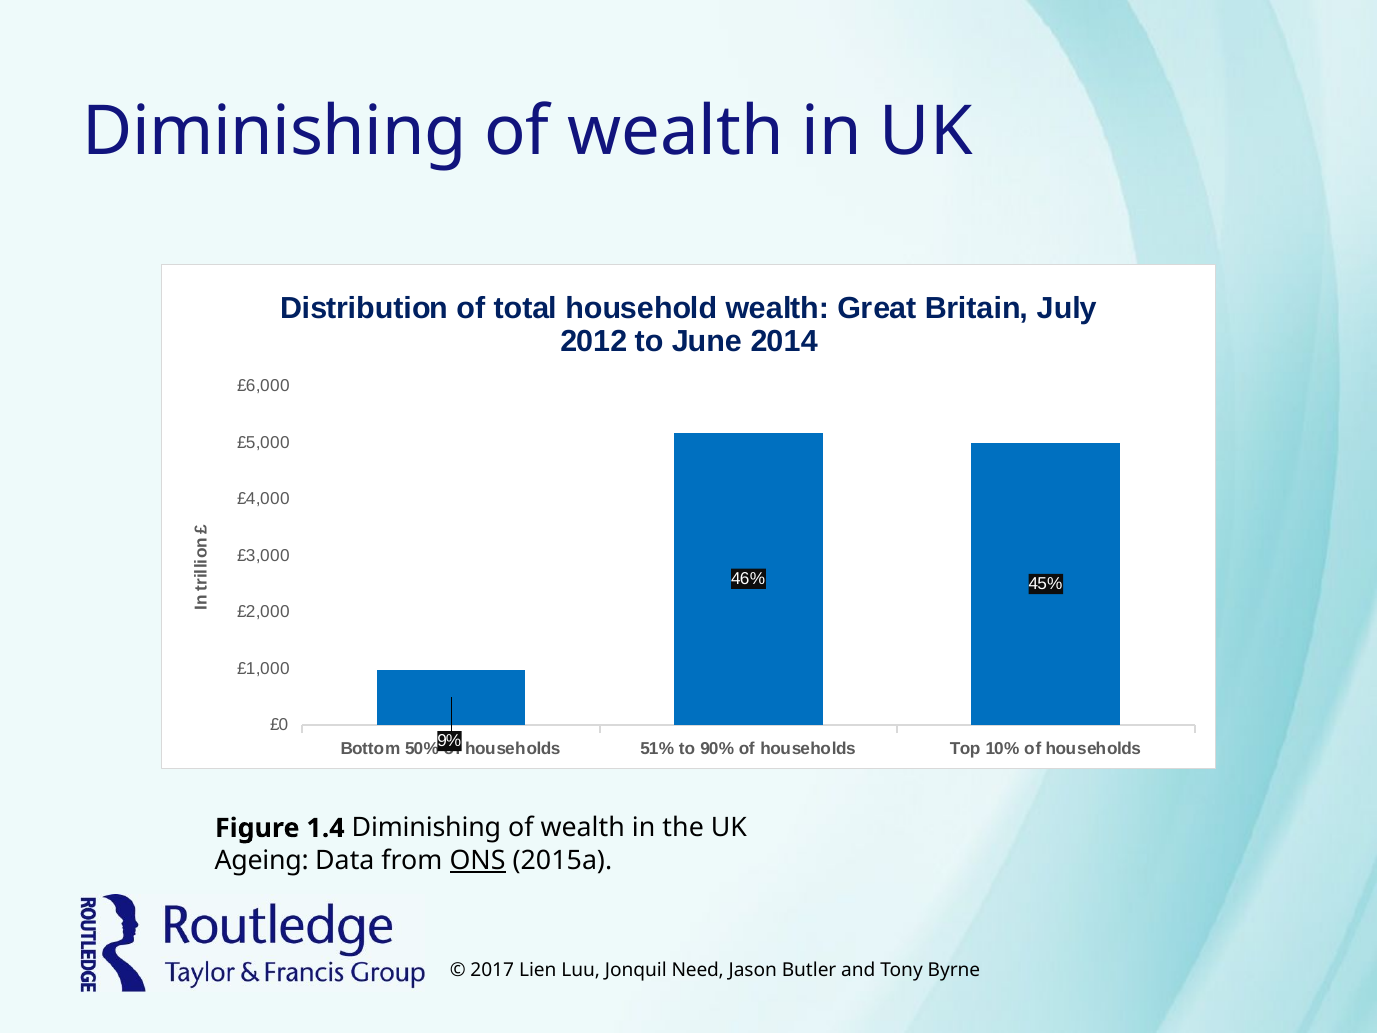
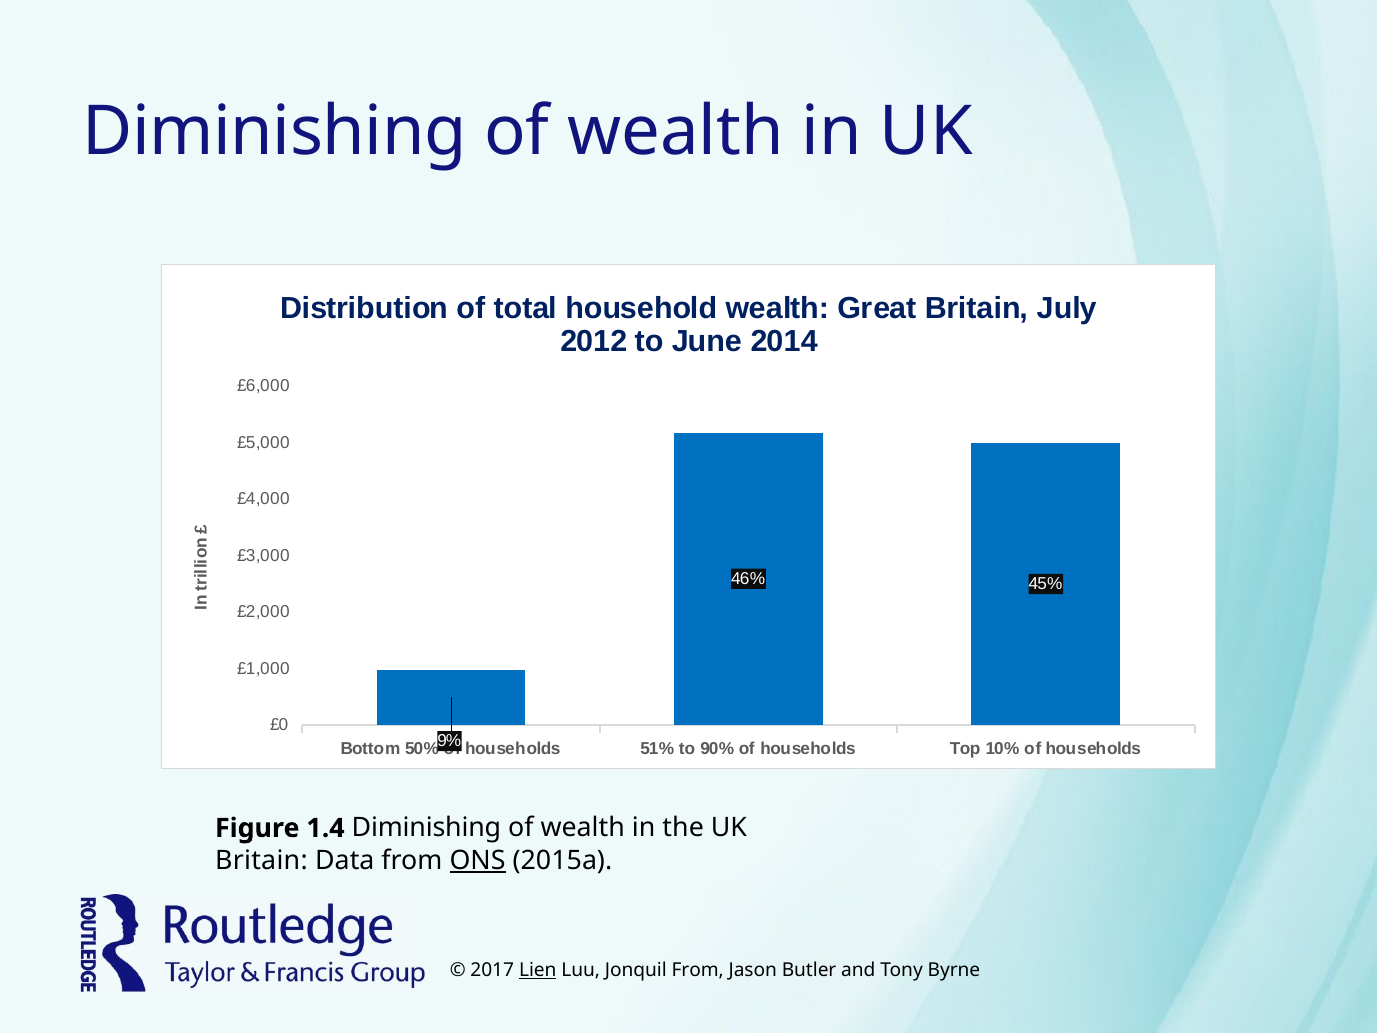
Ageing at (262, 860): Ageing -> Britain
Lien underline: none -> present
Jonquil Need: Need -> From
